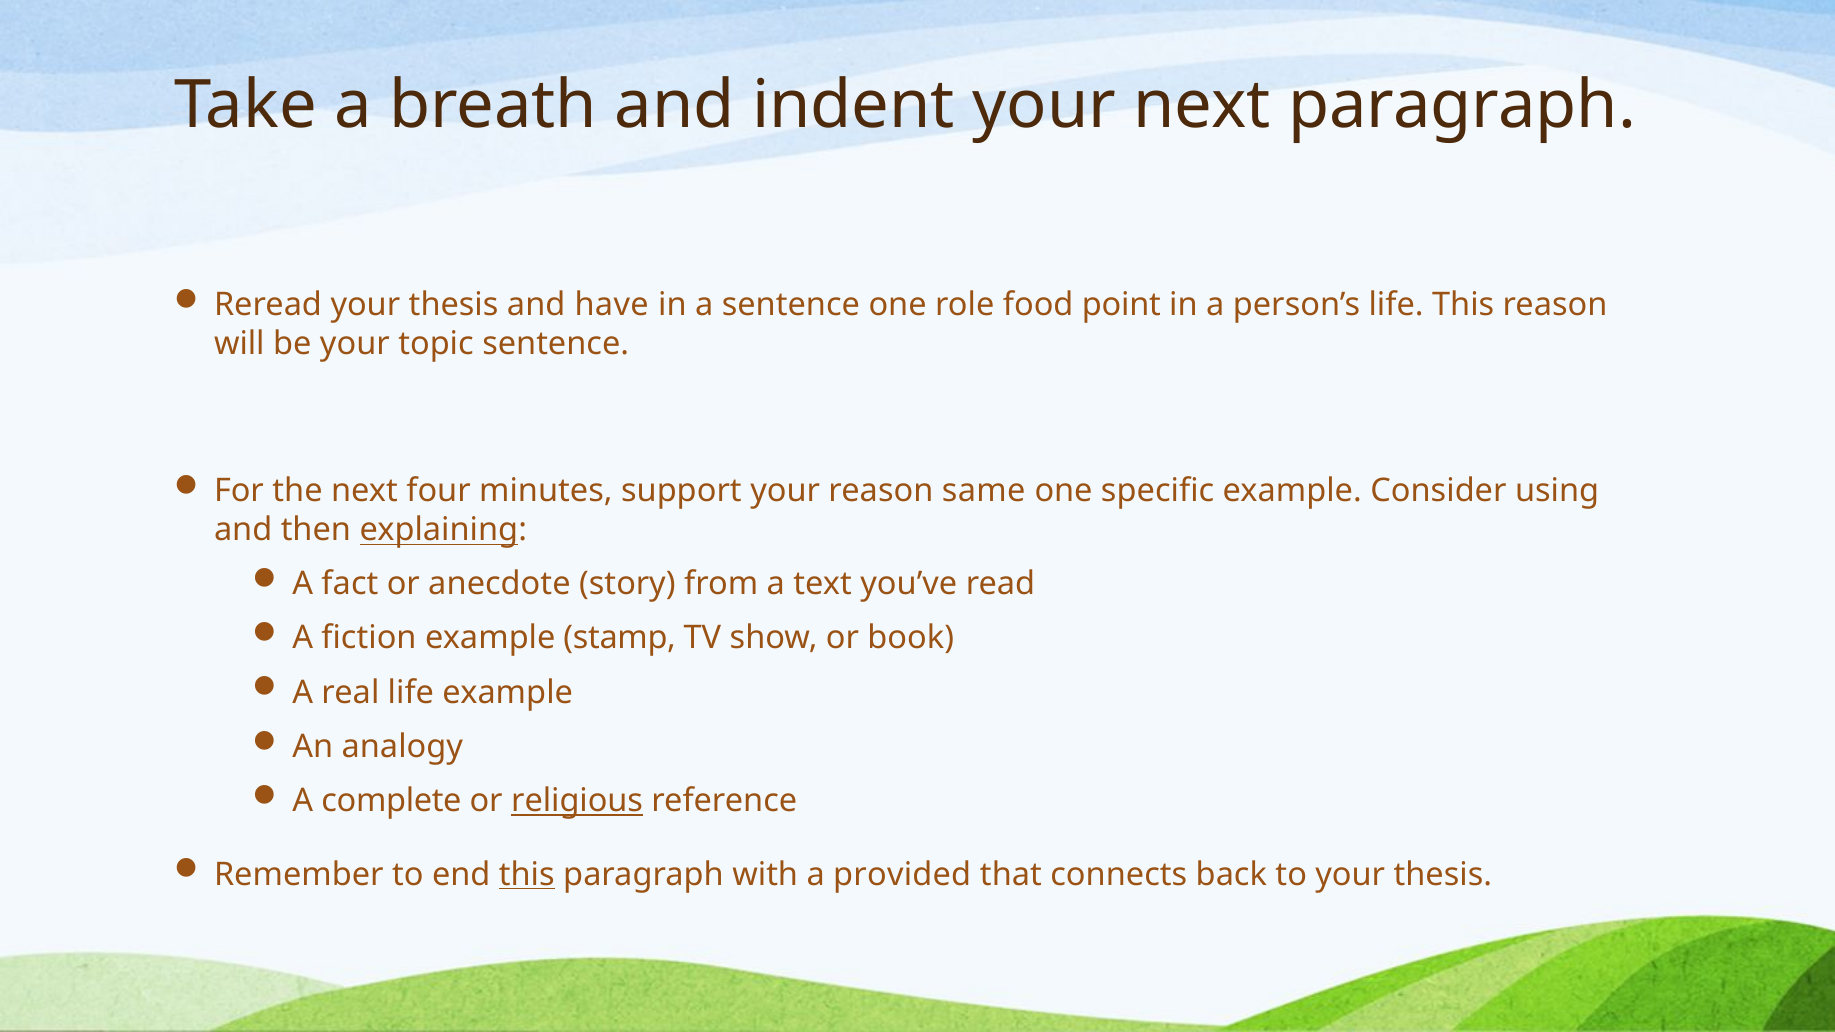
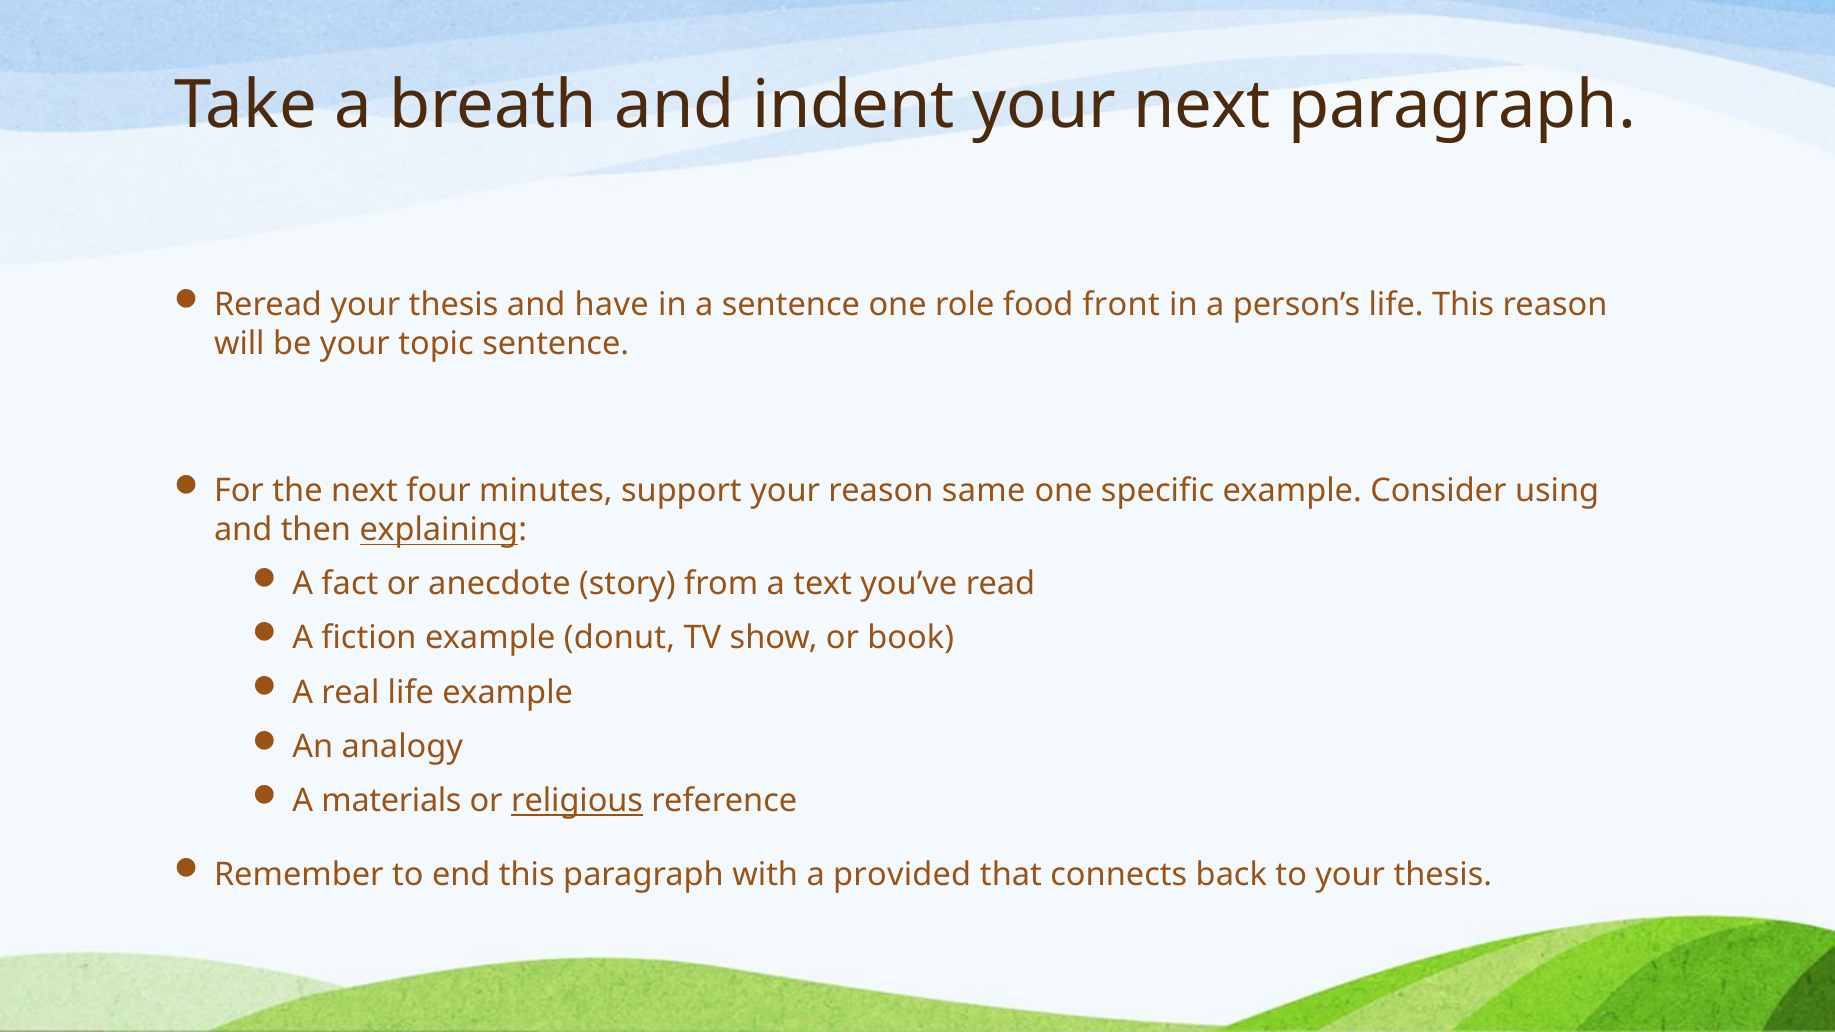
point: point -> front
stamp: stamp -> donut
complete: complete -> materials
this at (527, 875) underline: present -> none
